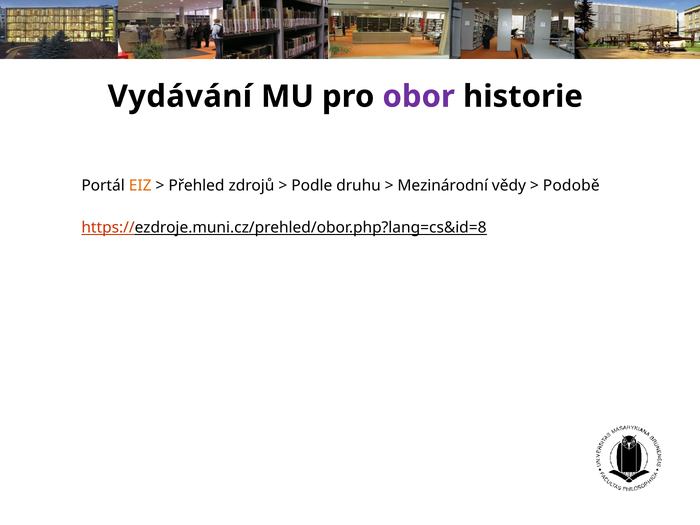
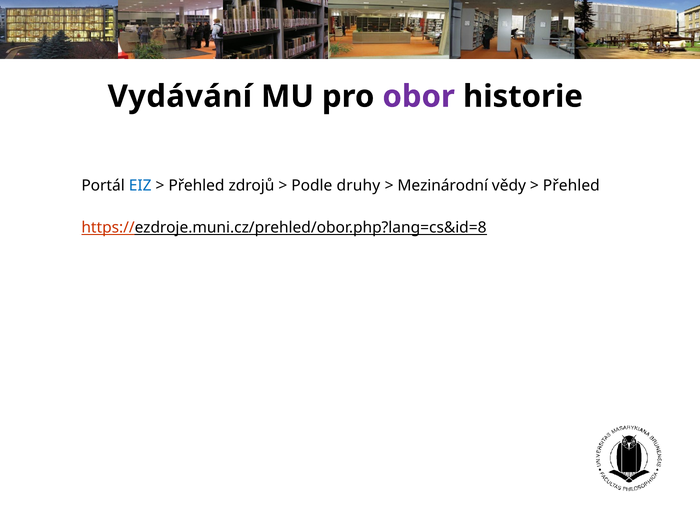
EIZ colour: orange -> blue
druhu: druhu -> druhy
Podobě at (571, 186): Podobě -> Přehled
